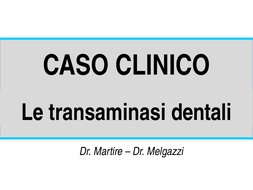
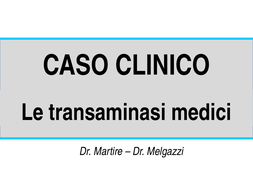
dentali: dentali -> medici
